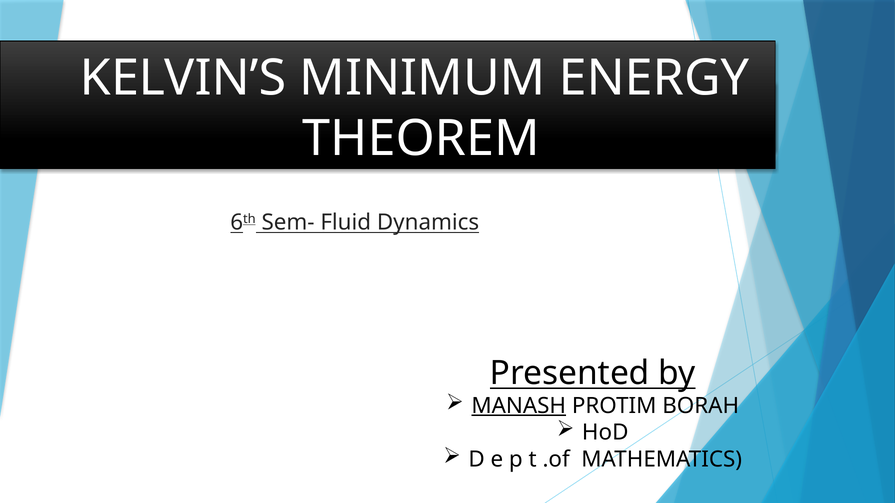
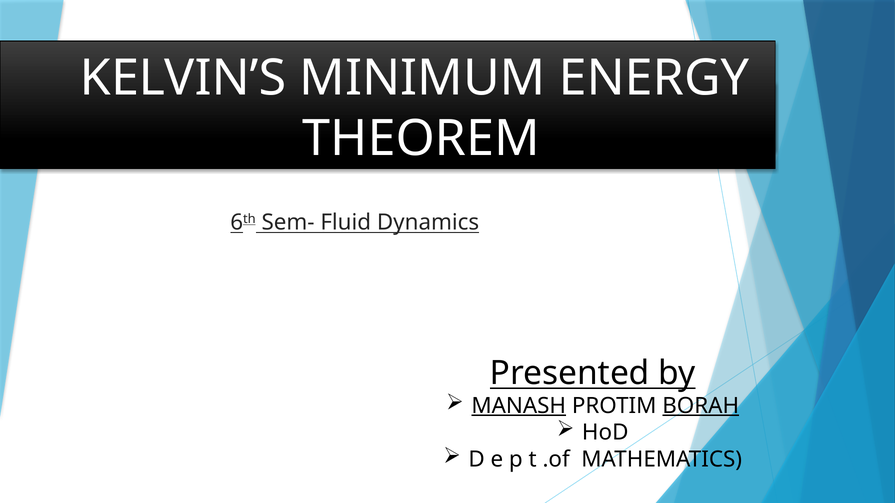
BORAH underline: none -> present
